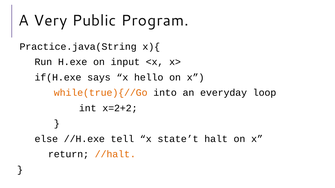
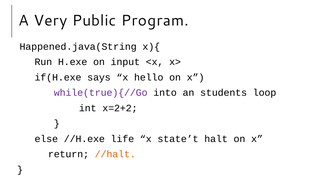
Practice.java(String: Practice.java(String -> Happened.java(String
while(true){//Go colour: orange -> purple
everyday: everyday -> students
tell: tell -> life
